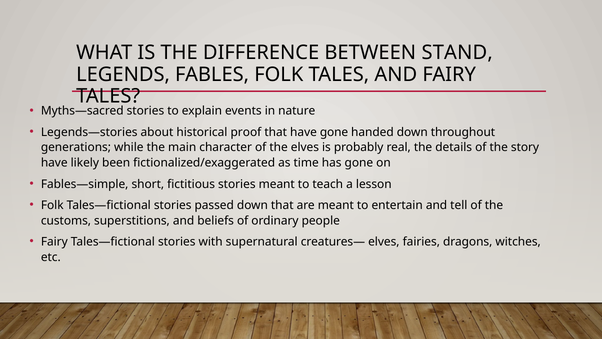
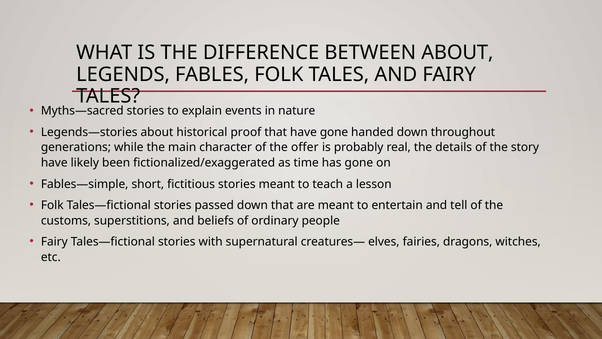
BETWEEN STAND: STAND -> ABOUT
the elves: elves -> offer
